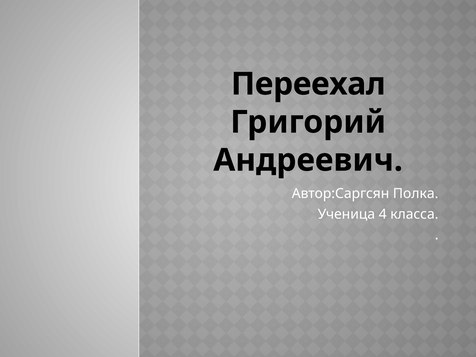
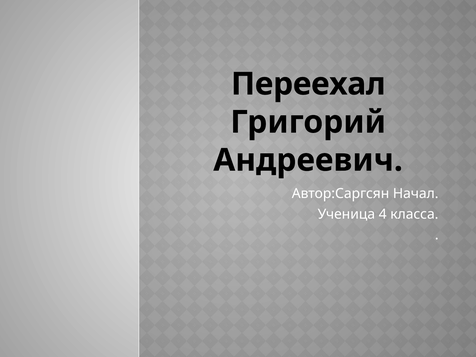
Полка: Полка -> Начал
